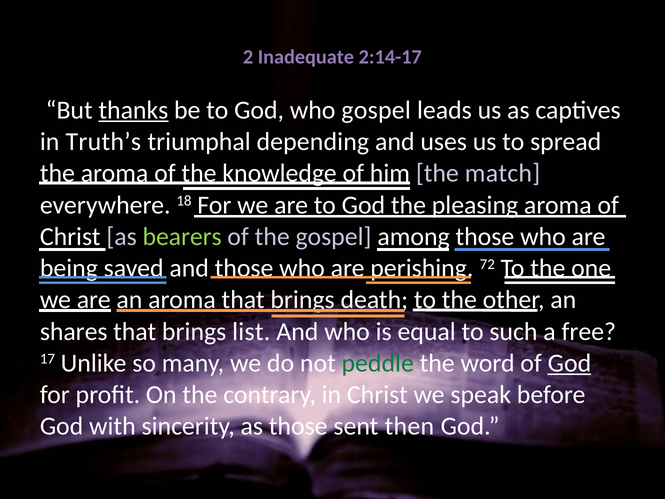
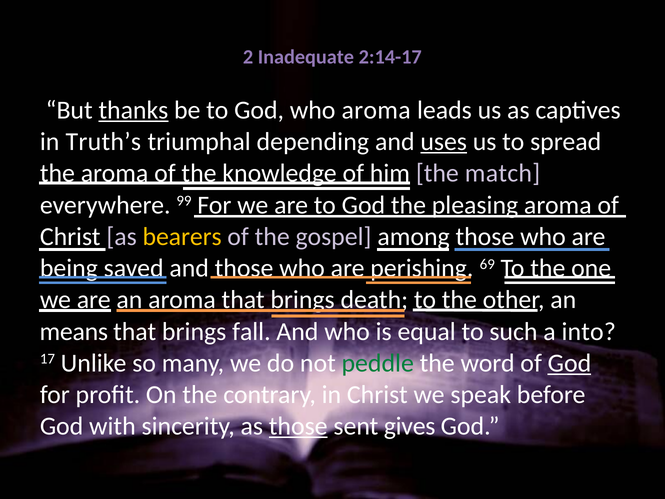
who gospel: gospel -> aroma
uses underline: none -> present
18: 18 -> 99
bearers colour: light green -> yellow
72: 72 -> 69
shares: shares -> means
list: list -> fall
free: free -> into
those at (298, 426) underline: none -> present
then: then -> gives
